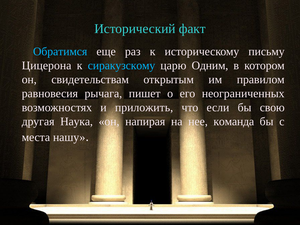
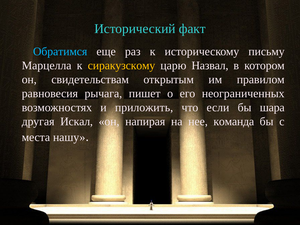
Цицерона: Цицерона -> Марцелла
сиракузскому colour: light blue -> yellow
Одним: Одним -> Назвал
свою: свою -> шара
Наука: Наука -> Искал
